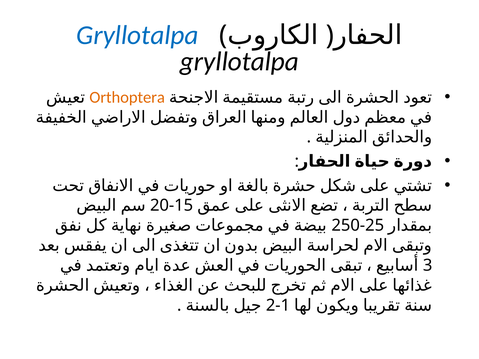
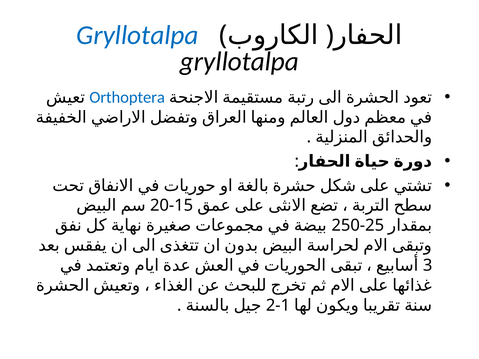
Orthoptera colour: orange -> blue
